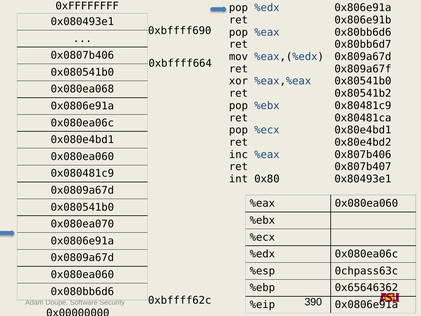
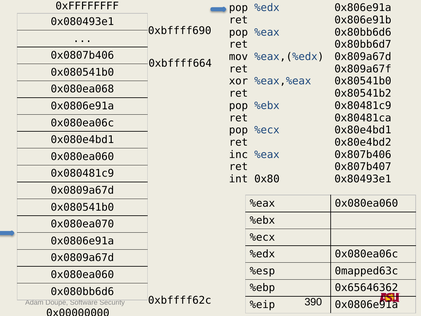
0chpass63c: 0chpass63c -> 0mapped63c
